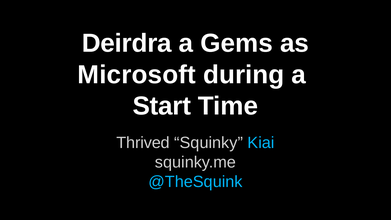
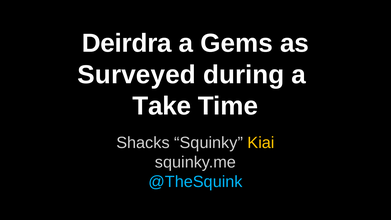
Microsoft: Microsoft -> Surveyed
Start: Start -> Take
Thrived: Thrived -> Shacks
Kiai colour: light blue -> yellow
